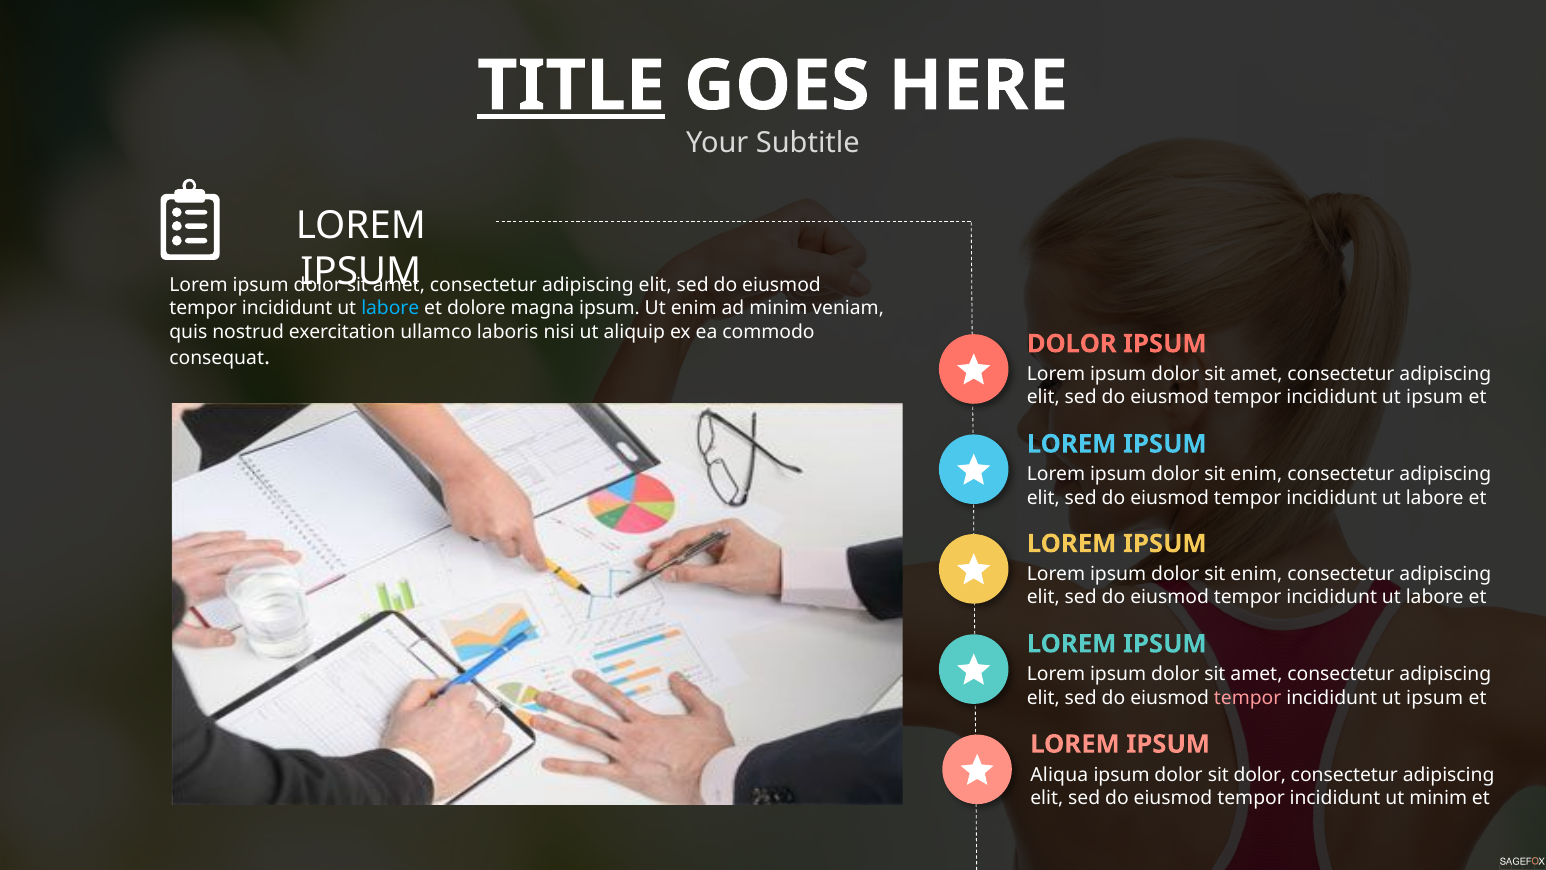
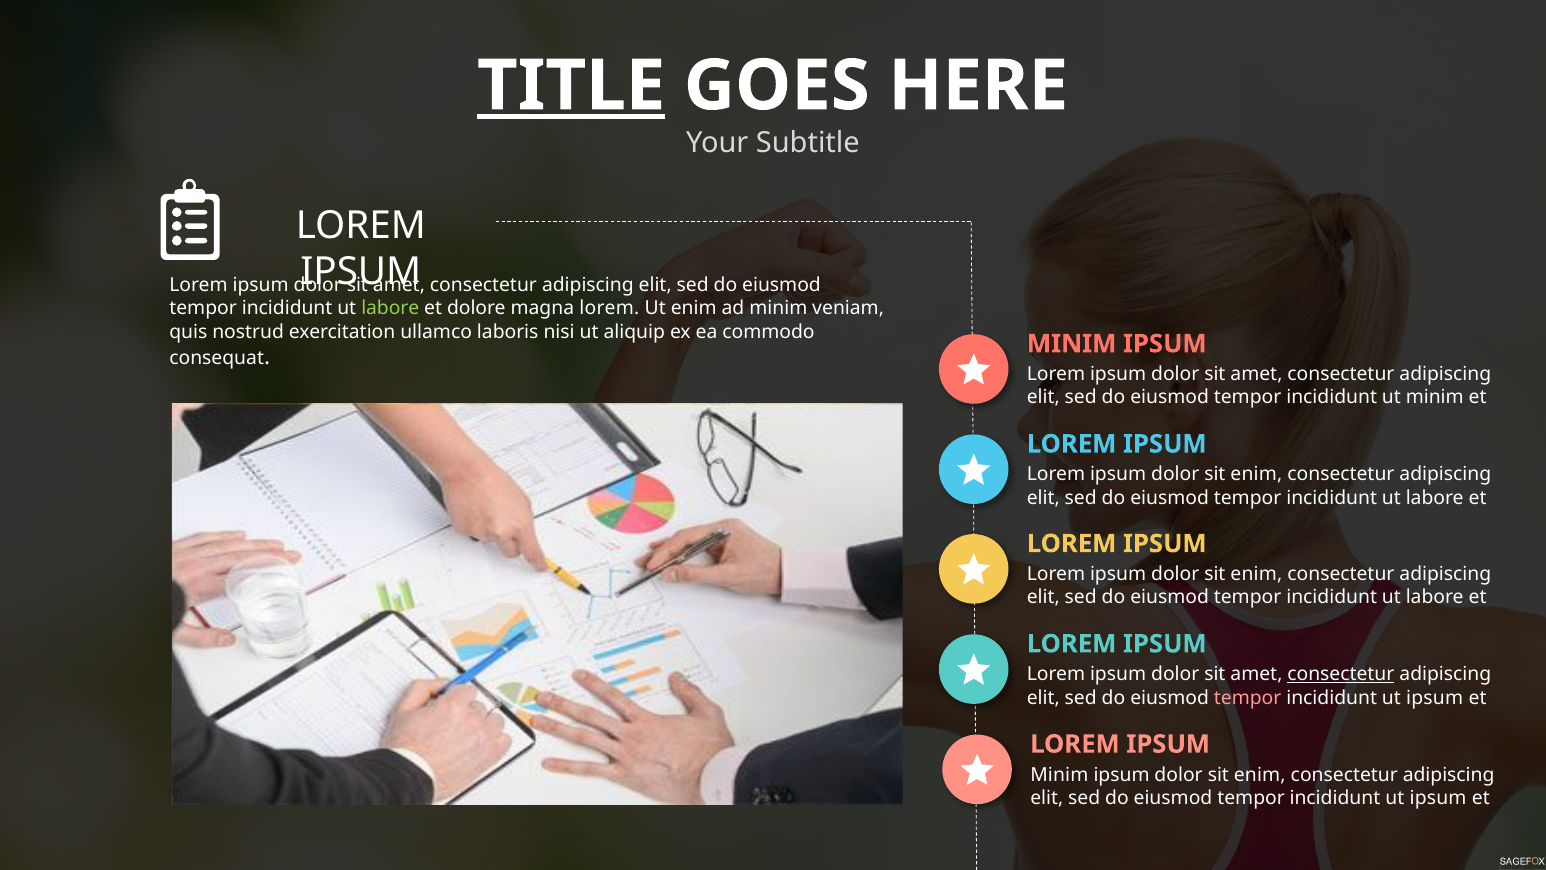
labore at (390, 308) colour: light blue -> light green
magna ipsum: ipsum -> lorem
DOLOR at (1072, 344): DOLOR -> MINIM
ipsum at (1435, 397): ipsum -> minim
consectetur at (1341, 674) underline: none -> present
Aliqua at (1059, 774): Aliqua -> Minim
dolor at (1260, 774): dolor -> enim
minim at (1438, 798): minim -> ipsum
